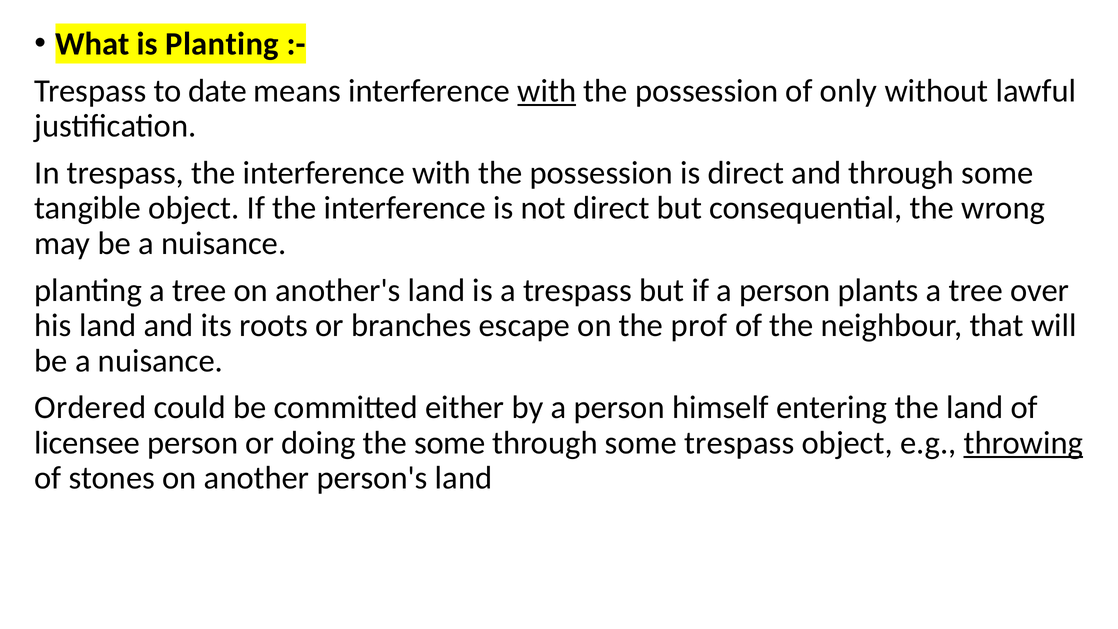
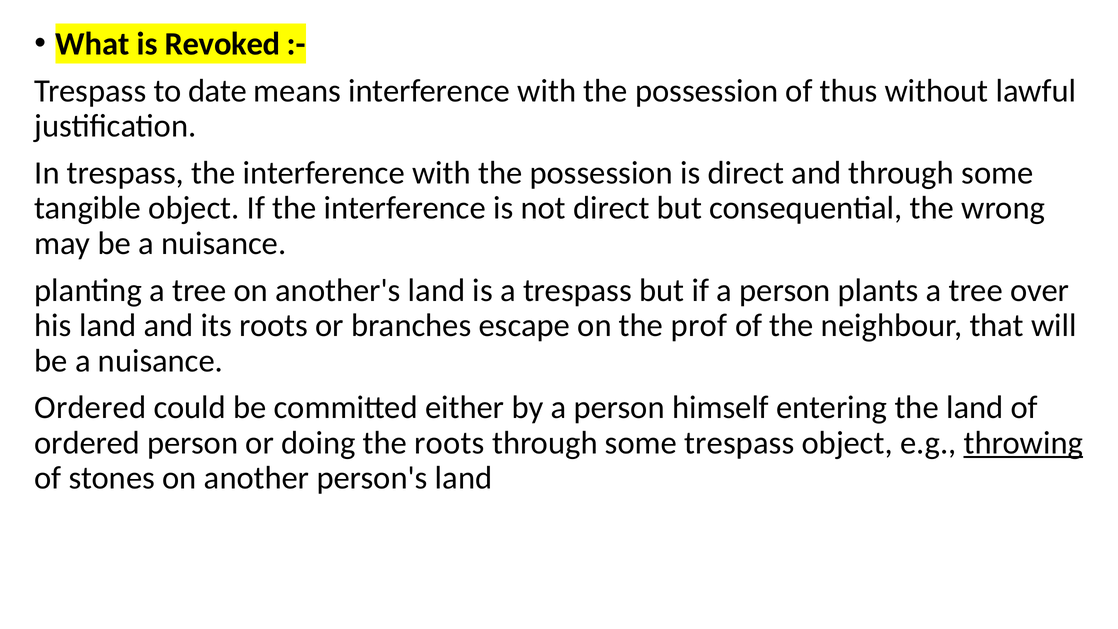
is Planting: Planting -> Revoked
with at (547, 91) underline: present -> none
only: only -> thus
licensee at (87, 443): licensee -> ordered
the some: some -> roots
